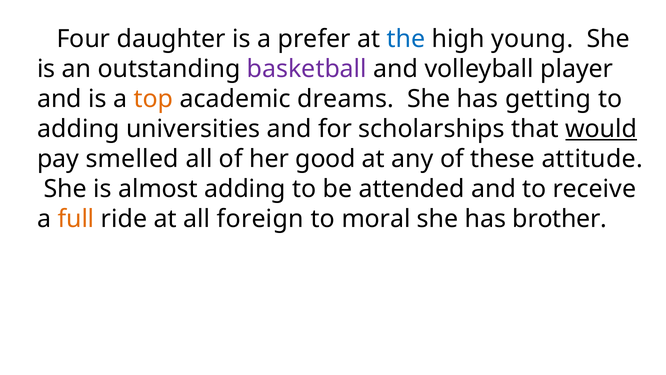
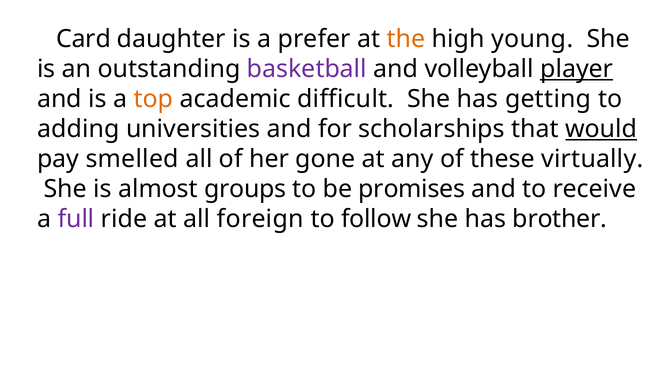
Four: Four -> Card
the colour: blue -> orange
player underline: none -> present
dreams: dreams -> difficult
good: good -> gone
attitude: attitude -> virtually
almost adding: adding -> groups
attended: attended -> promises
full colour: orange -> purple
moral: moral -> follow
